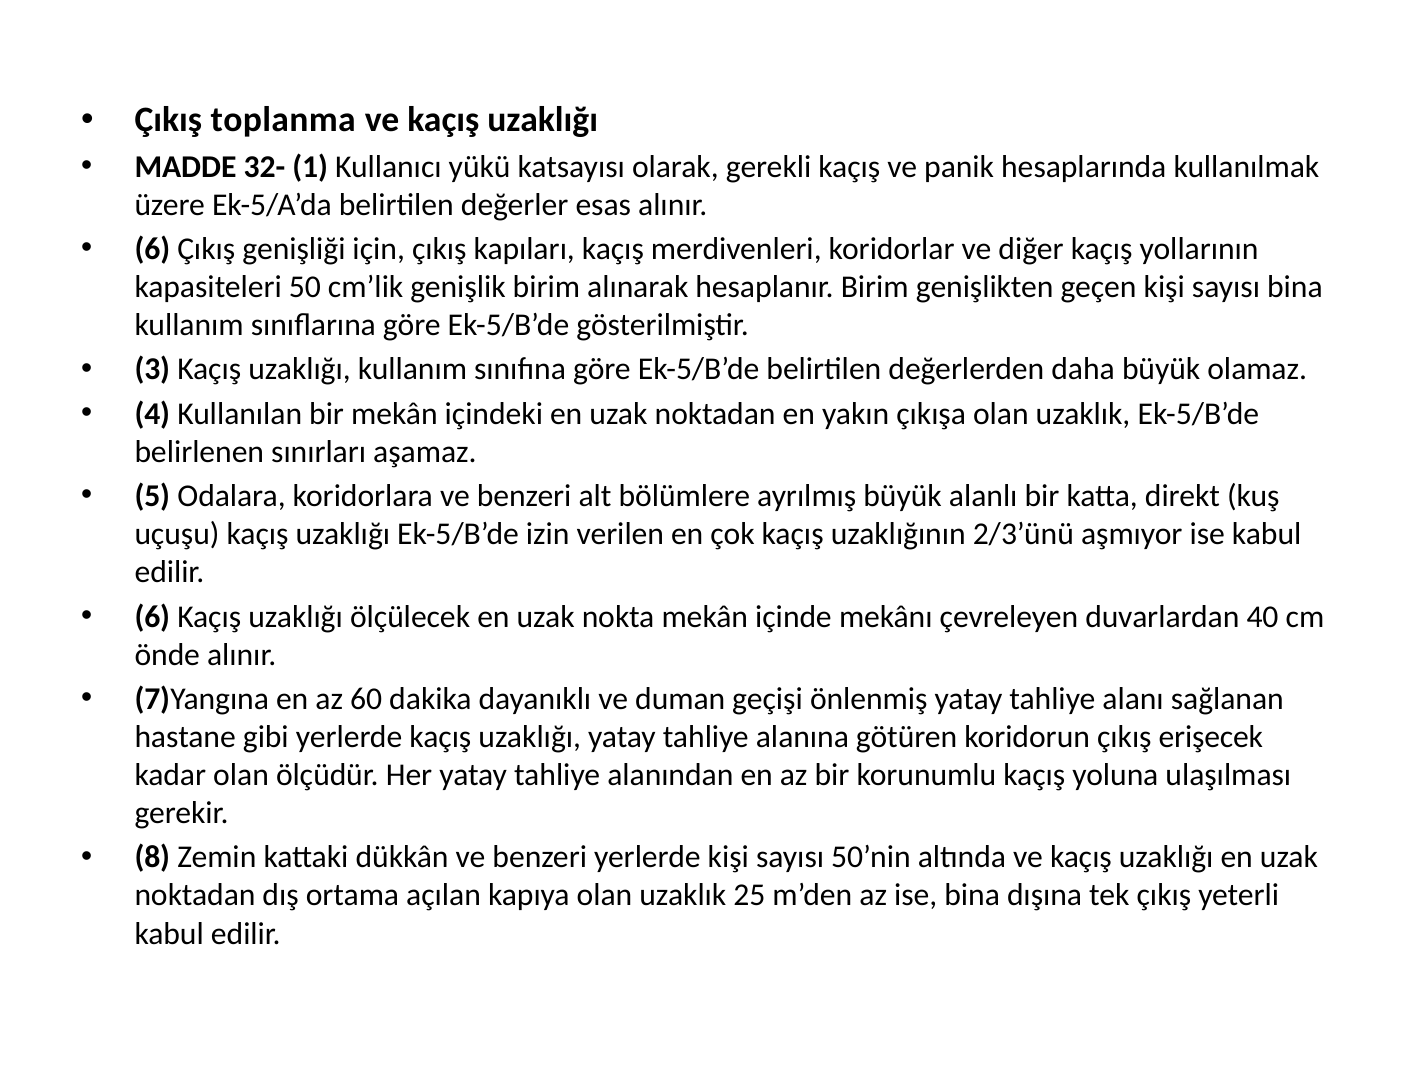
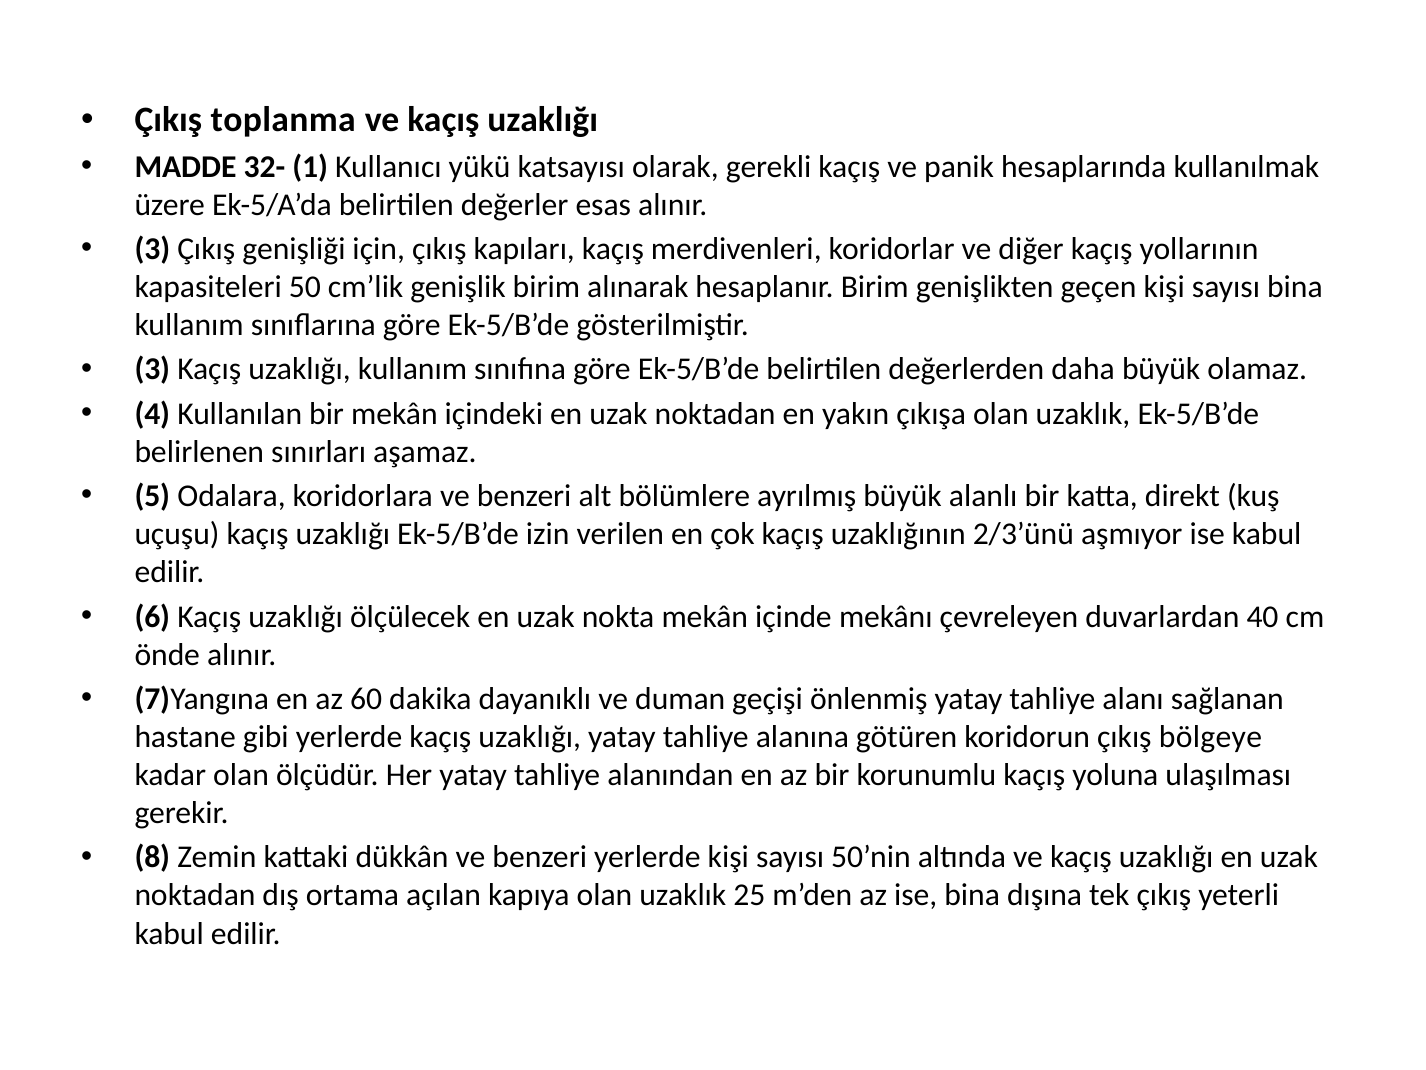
6 at (152, 249): 6 -> 3
erişecek: erişecek -> bölgeye
